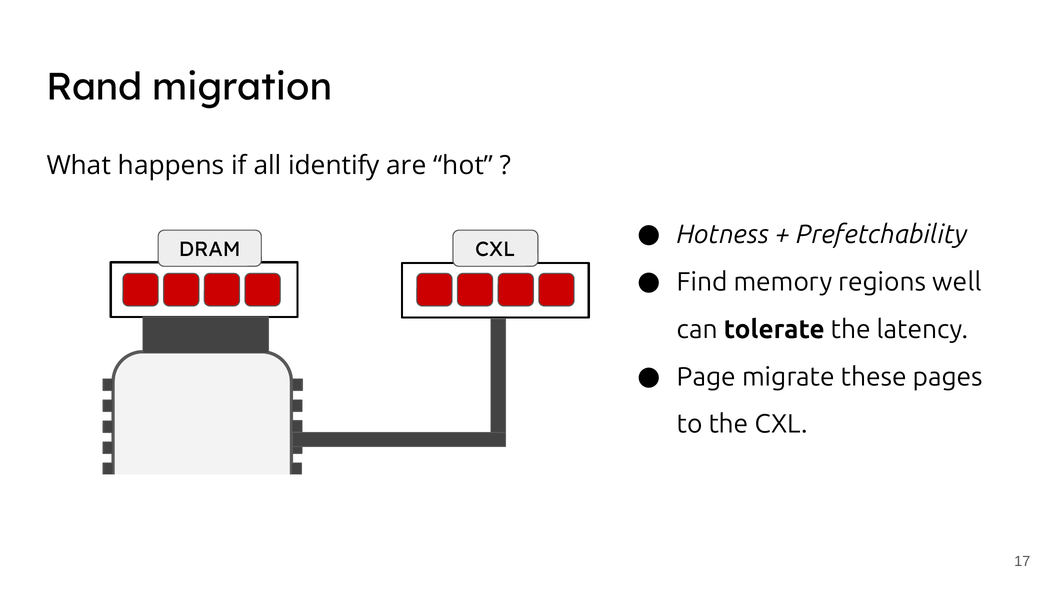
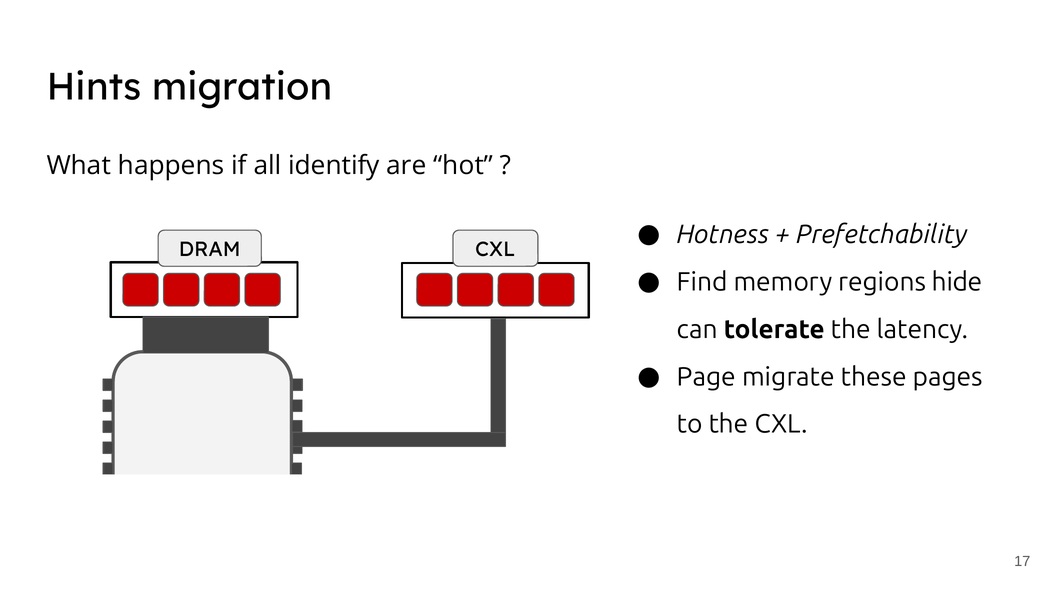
Rand: Rand -> Hints
well: well -> hide
